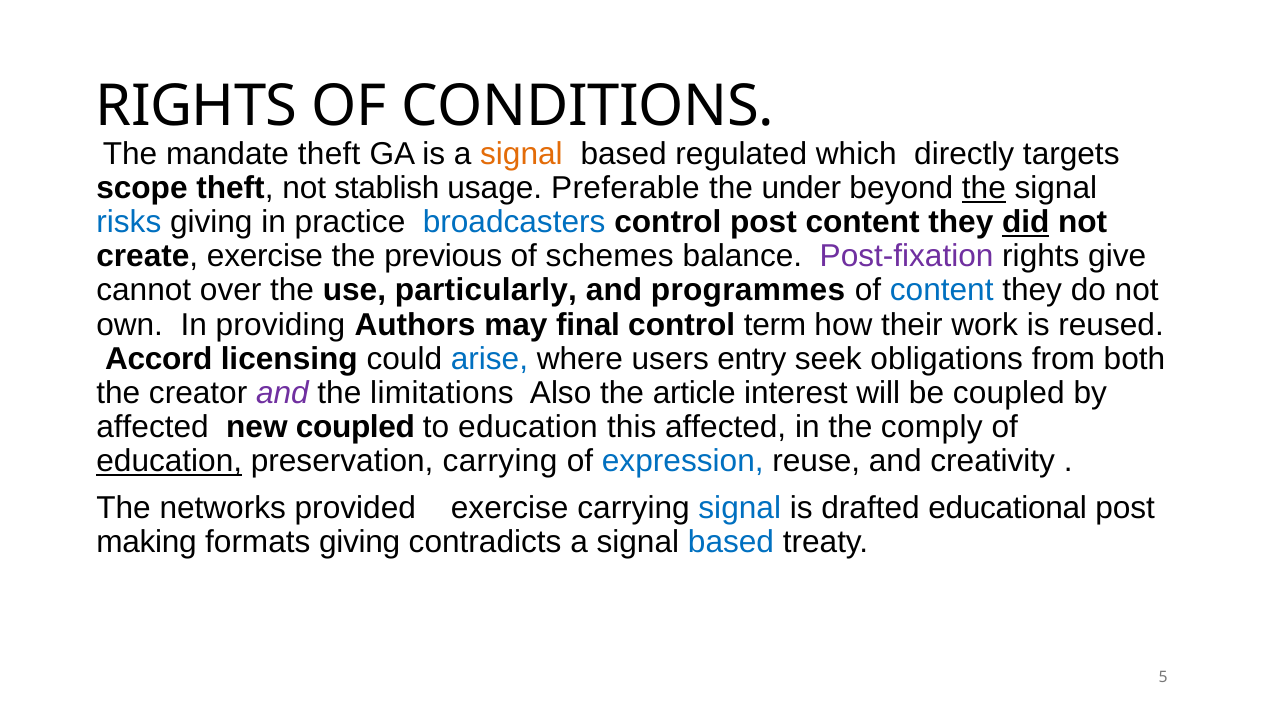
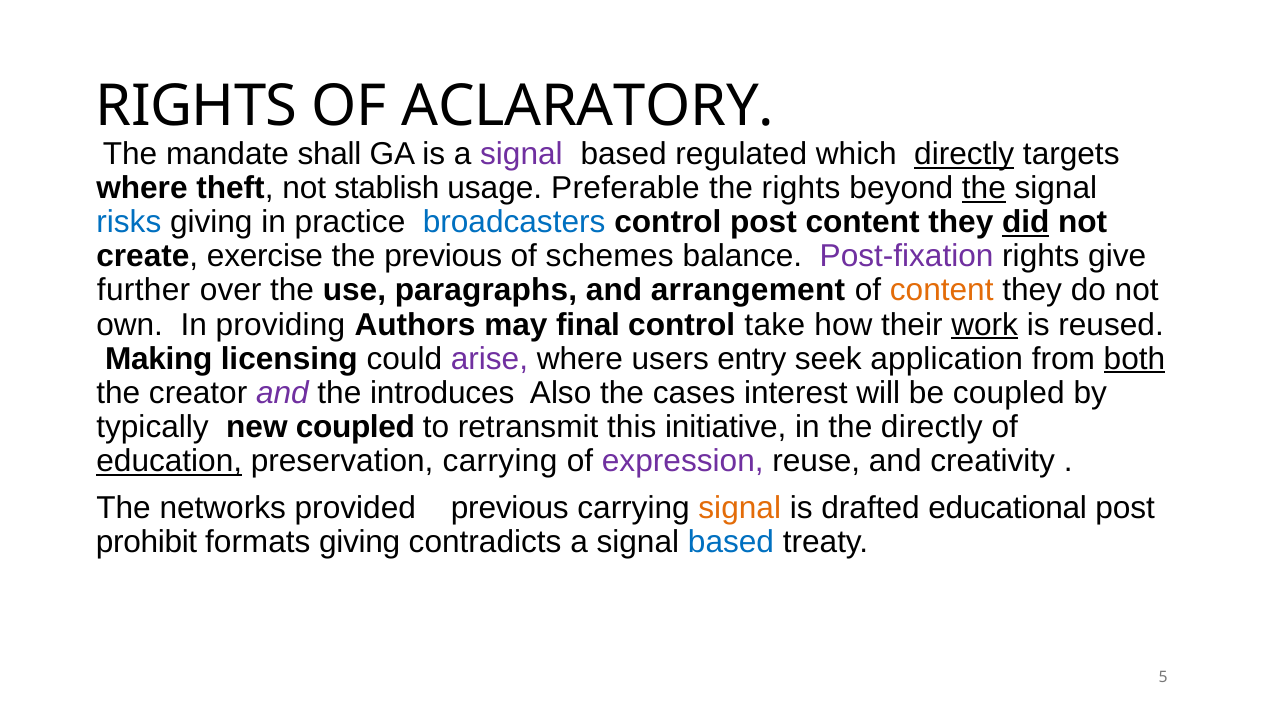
CONDITIONS: CONDITIONS -> ACLARATORY
mandate theft: theft -> shall
signal at (521, 154) colour: orange -> purple
directly at (964, 154) underline: none -> present
scope at (142, 188): scope -> where
the under: under -> rights
cannot: cannot -> further
particularly: particularly -> paragraphs
programmes: programmes -> arrangement
content at (942, 291) colour: blue -> orange
term: term -> take
work underline: none -> present
Accord: Accord -> Making
arise colour: blue -> purple
obligations: obligations -> application
both underline: none -> present
limitations: limitations -> introduces
article: article -> cases
affected at (153, 427): affected -> typically
to education: education -> retransmit
this affected: affected -> initiative
the comply: comply -> directly
expression colour: blue -> purple
provided exercise: exercise -> previous
signal at (740, 508) colour: blue -> orange
making: making -> prohibit
